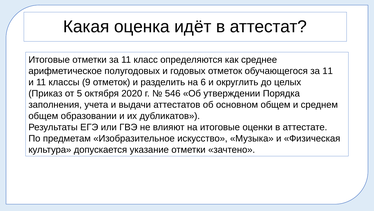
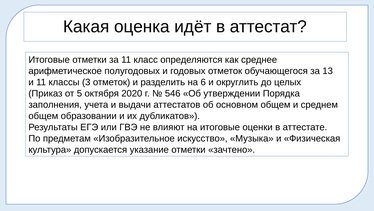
обучающегося за 11: 11 -> 13
9: 9 -> 3
